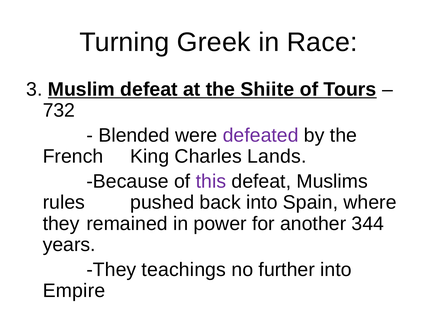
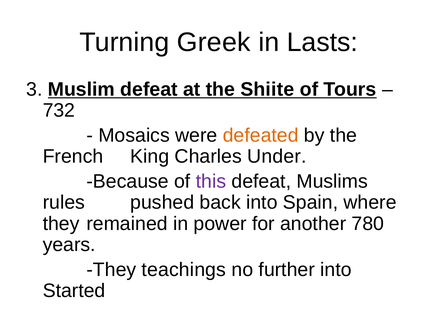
Race: Race -> Lasts
Blended: Blended -> Mosaics
defeated colour: purple -> orange
Lands: Lands -> Under
344: 344 -> 780
Empire: Empire -> Started
